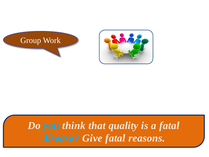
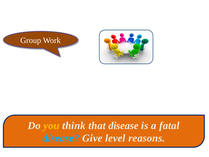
you colour: light blue -> yellow
that quality: quality -> disease
Give fatal: fatal -> level
